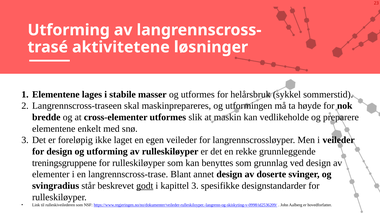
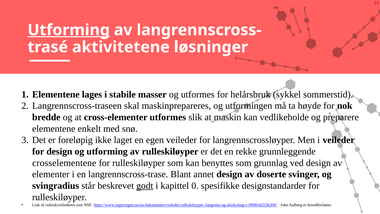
Utforming at (69, 30) underline: none -> present
treningsgruppene: treningsgruppene -> crosselementene
kapittel 3: 3 -> 0
